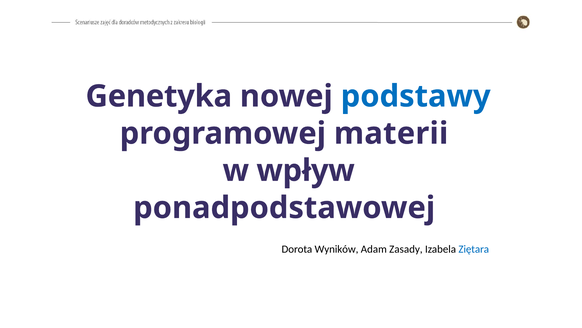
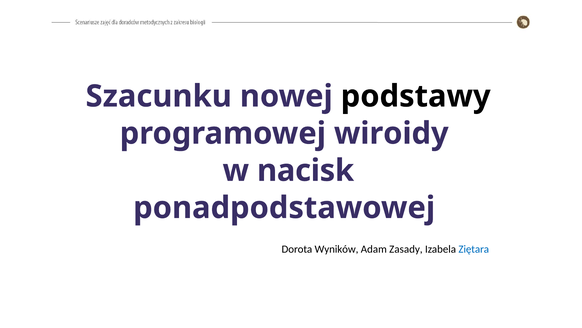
Genetyka: Genetyka -> Szacunku
podstawy colour: blue -> black
materii: materii -> wiroidy
wpływ: wpływ -> nacisk
